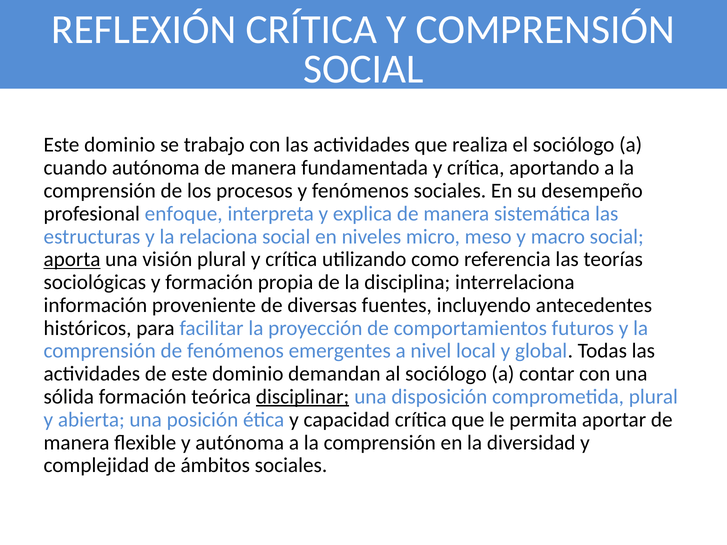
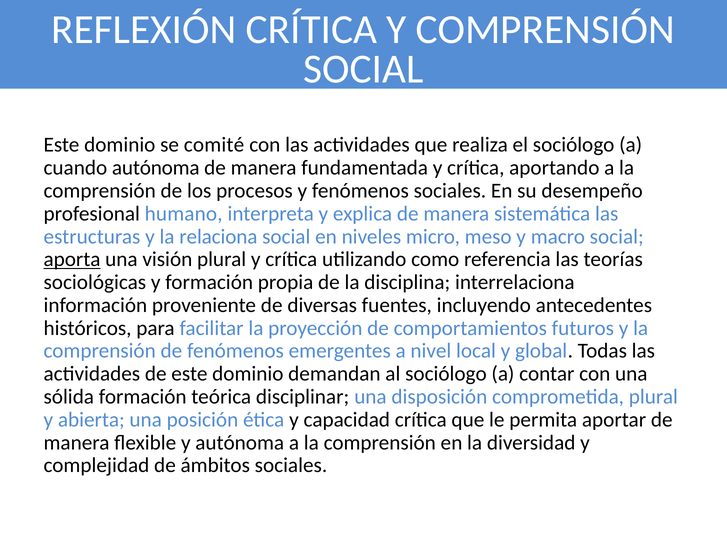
trabajo: trabajo -> comité
enfoque: enfoque -> humano
disciplinar underline: present -> none
